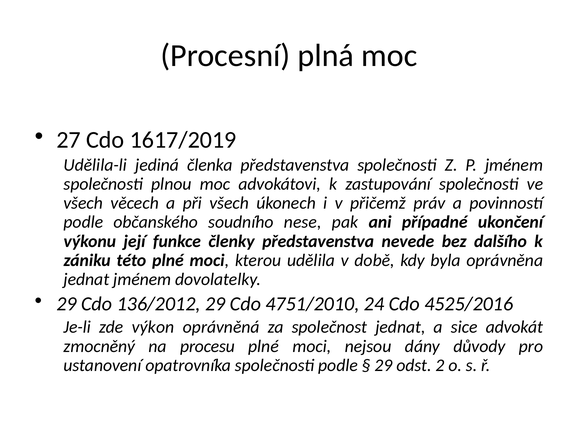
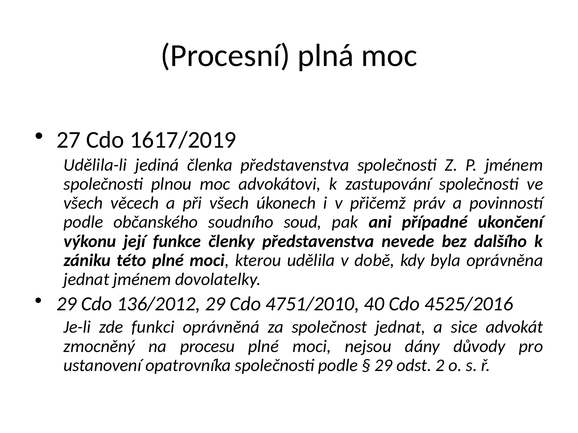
nese: nese -> soud
24: 24 -> 40
výkon: výkon -> funkci
